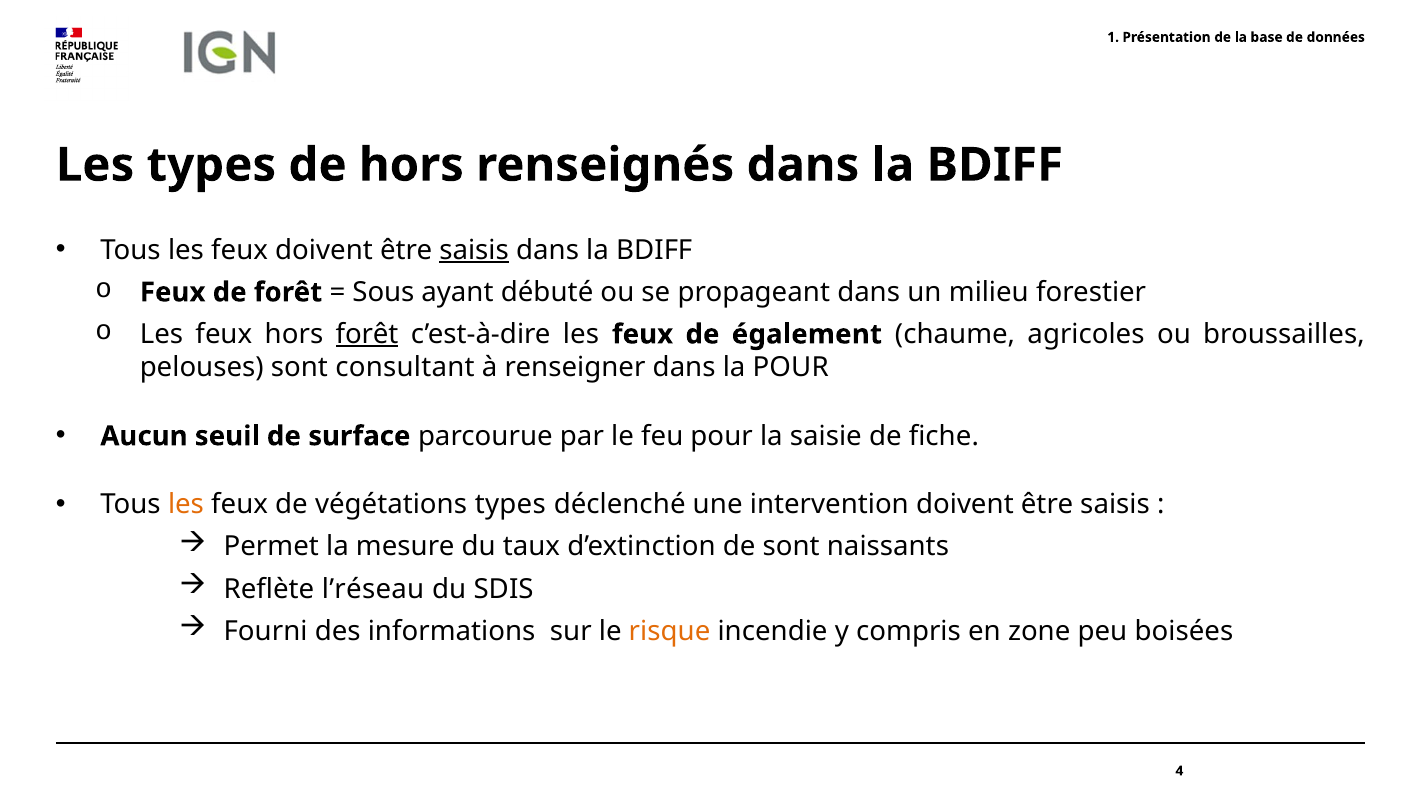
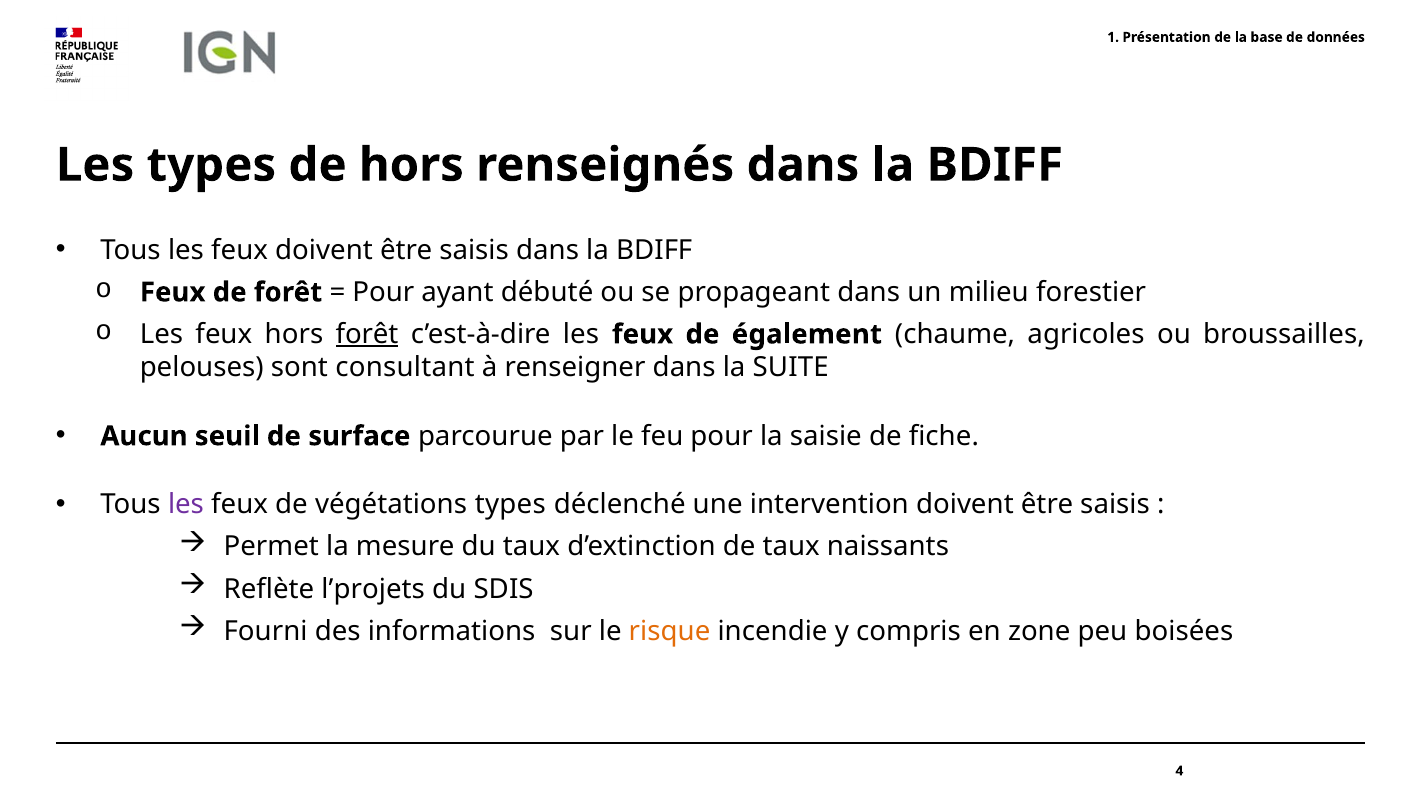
saisis at (474, 250) underline: present -> none
Sous at (383, 292): Sous -> Pour
la POUR: POUR -> SUITE
les at (186, 505) colour: orange -> purple
de sont: sont -> taux
l’réseau: l’réseau -> l’projets
